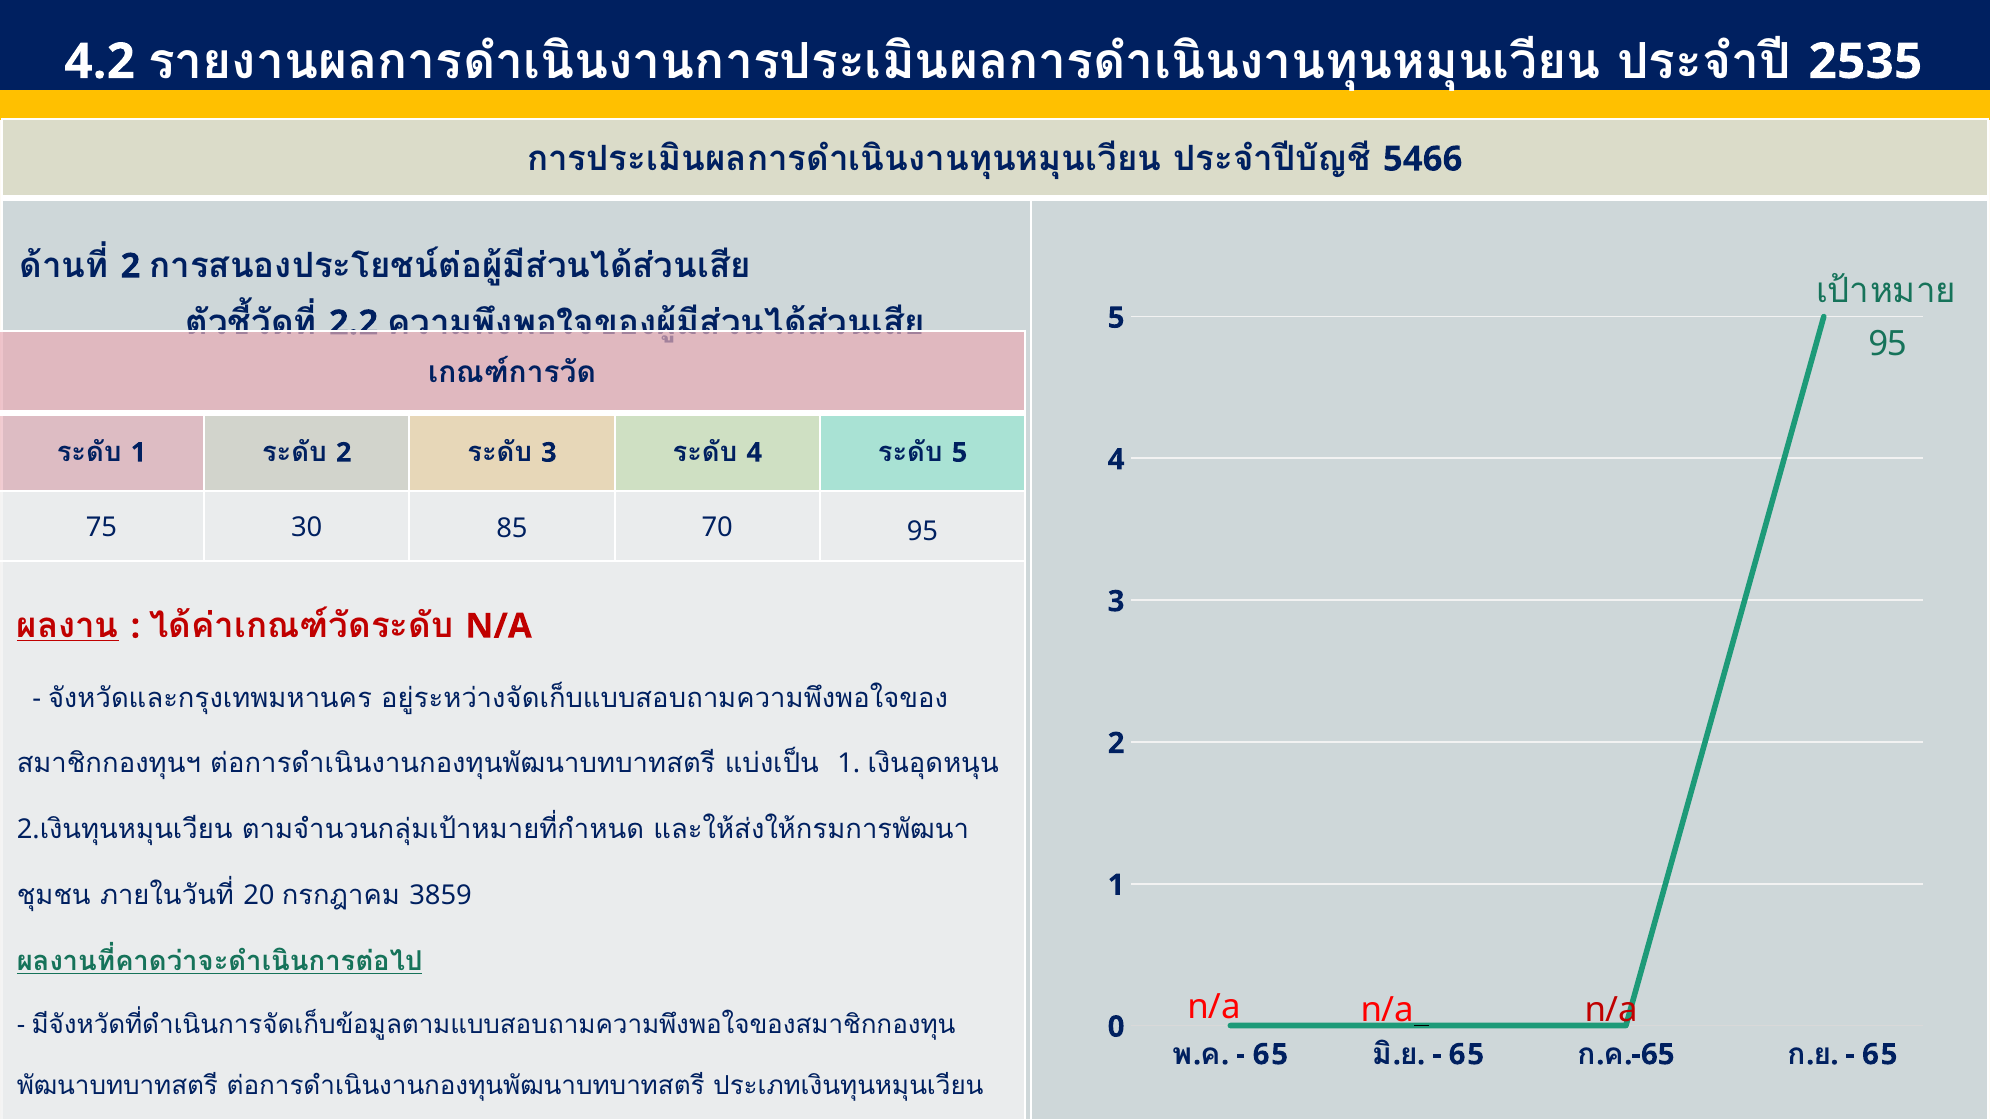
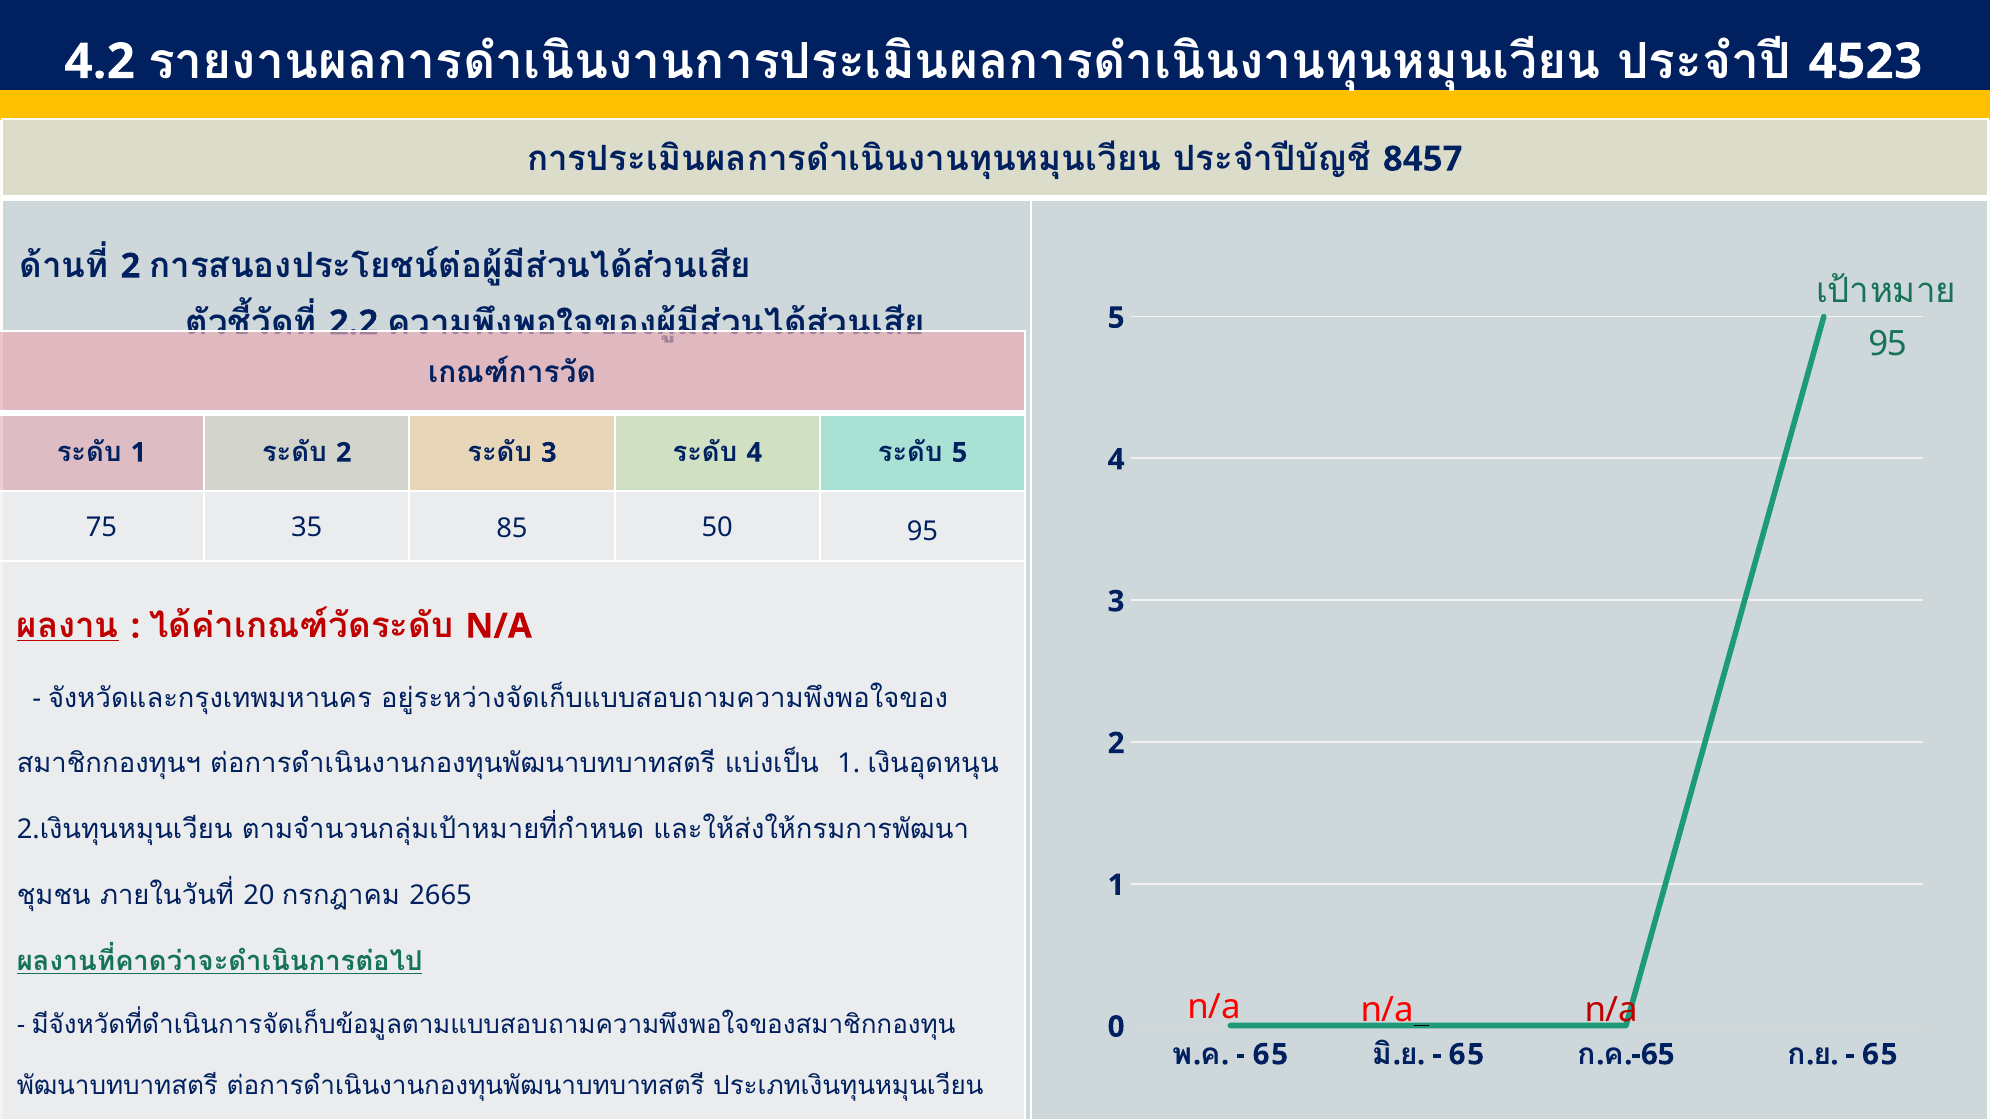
2535: 2535 -> 4523
5466: 5466 -> 8457
30: 30 -> 35
70: 70 -> 50
3859: 3859 -> 2665
